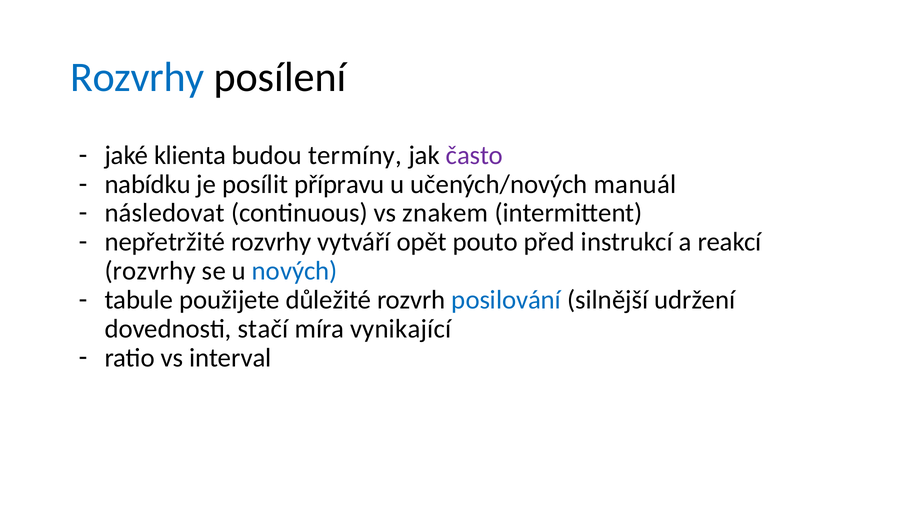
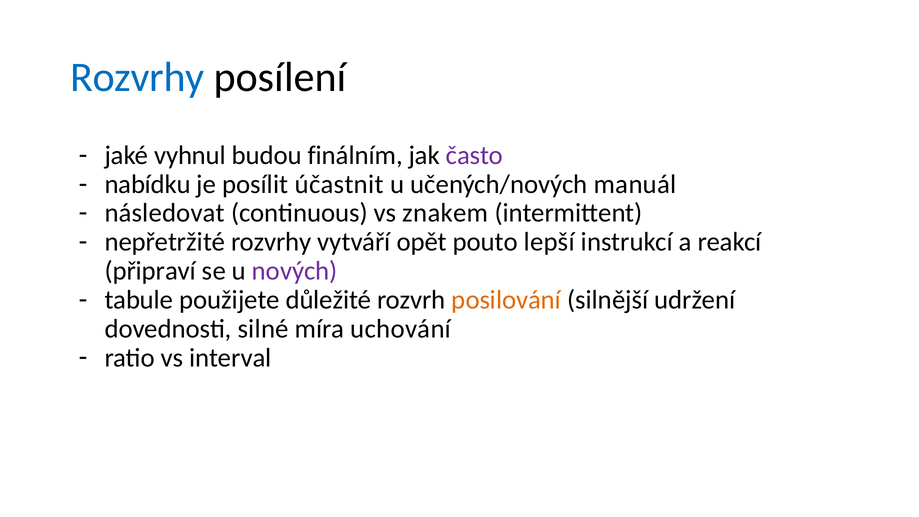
klienta: klienta -> vyhnul
termíny: termíny -> finálním
přípravu: přípravu -> účastnit
před: před -> lepší
rozvrhy at (150, 271): rozvrhy -> připraví
nových colour: blue -> purple
posilování colour: blue -> orange
stačí: stačí -> silné
vynikající: vynikající -> uchování
